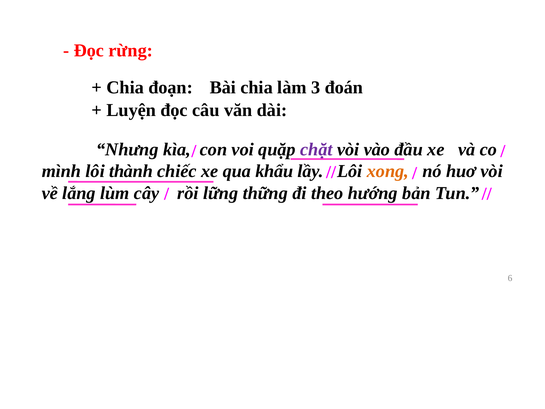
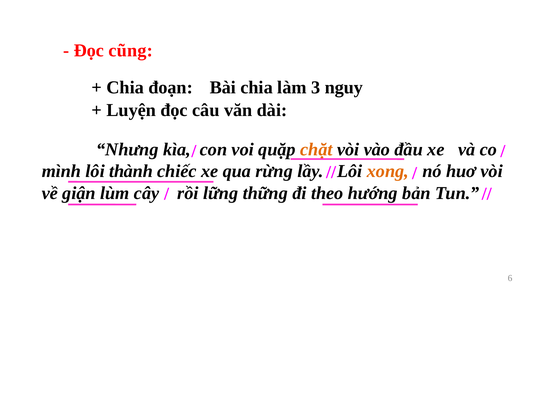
rừng: rừng -> cũng
đoán: đoán -> nguy
chặt colour: purple -> orange
khẩu: khẩu -> rừng
lắng: lắng -> giận
